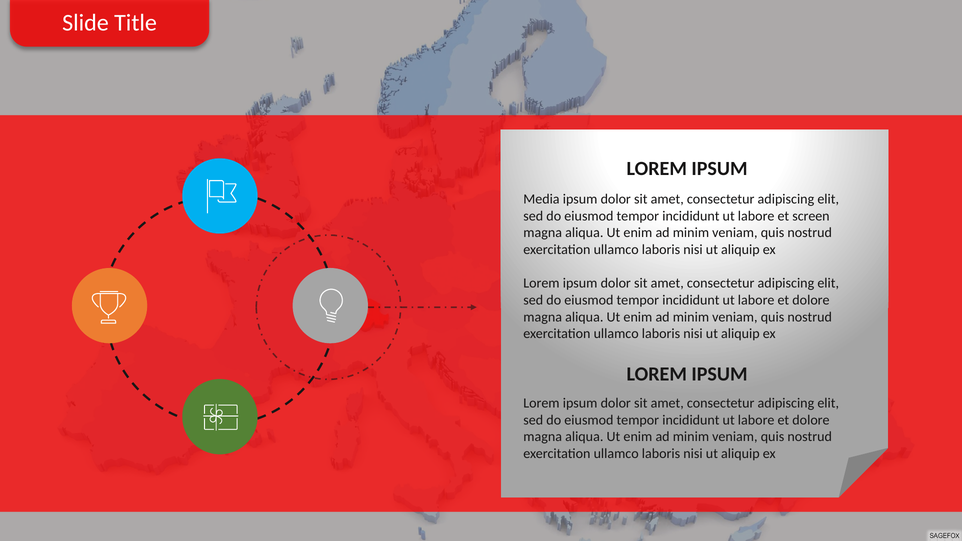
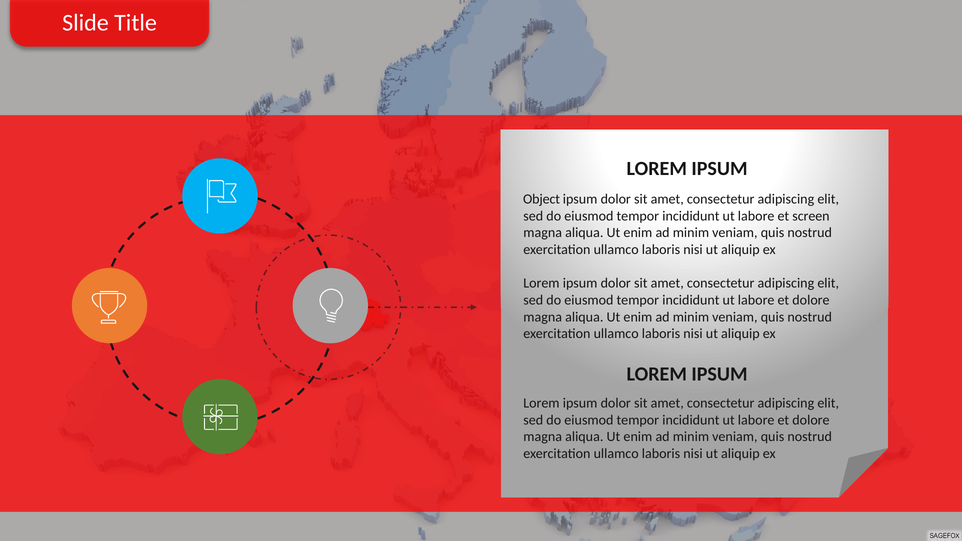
Media: Media -> Object
